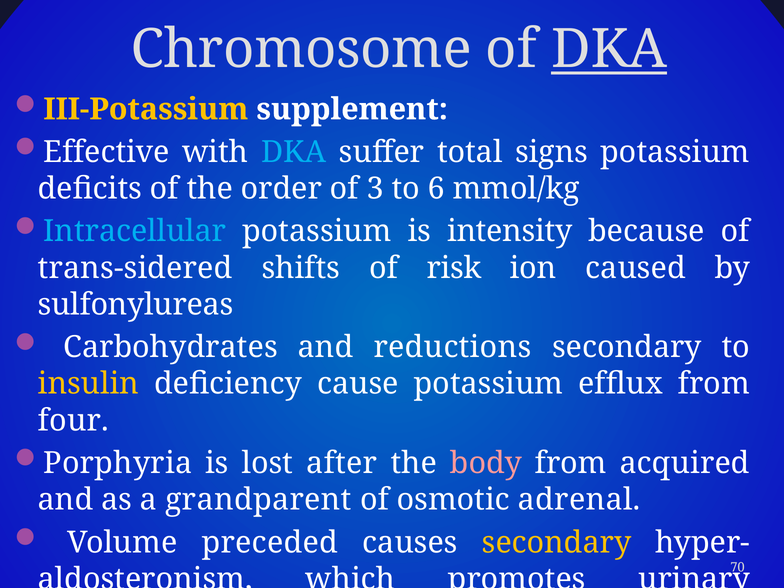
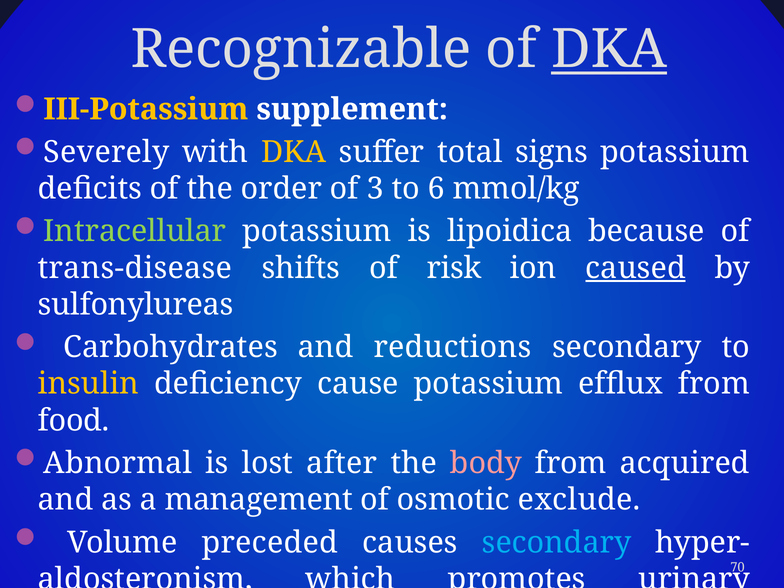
Chromosome: Chromosome -> Recognizable
Effective: Effective -> Severely
DKA at (294, 152) colour: light blue -> yellow
Intracellular colour: light blue -> light green
intensity: intensity -> lipoidica
trans-sidered: trans-sidered -> trans-disease
caused underline: none -> present
four: four -> food
Porphyria: Porphyria -> Abnormal
grandparent: grandparent -> management
adrenal: adrenal -> exclude
secondary at (557, 543) colour: yellow -> light blue
